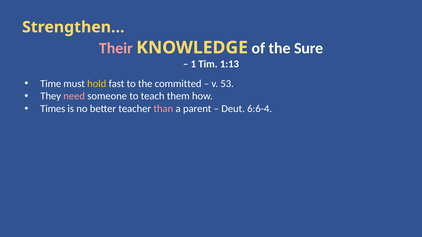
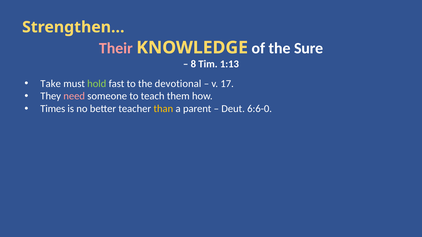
1: 1 -> 8
Time: Time -> Take
hold colour: yellow -> light green
committed: committed -> devotional
53: 53 -> 17
than colour: pink -> yellow
6:6-4: 6:6-4 -> 6:6-0
